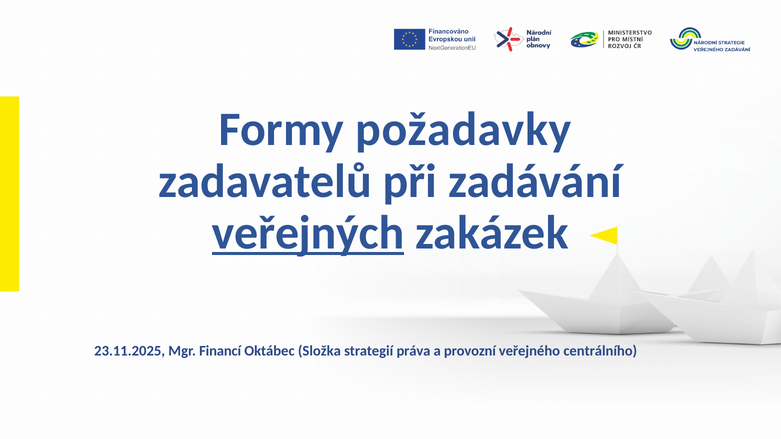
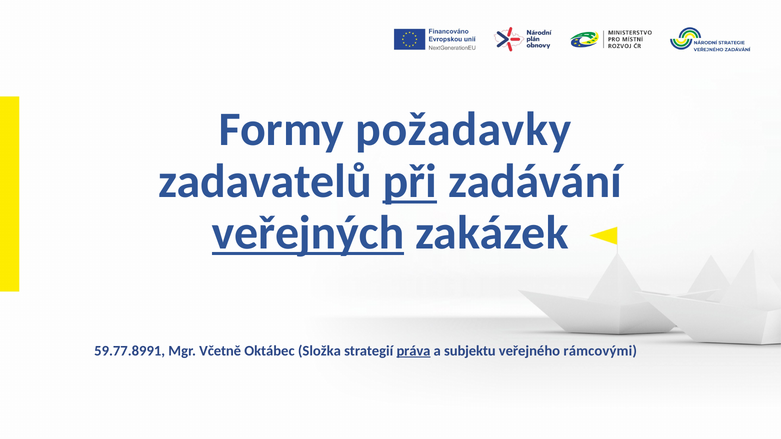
při underline: none -> present
23.11.2025: 23.11.2025 -> 59.77.8991
Financí: Financí -> Včetně
práva underline: none -> present
provozní: provozní -> subjektu
centrálního: centrálního -> rámcovými
